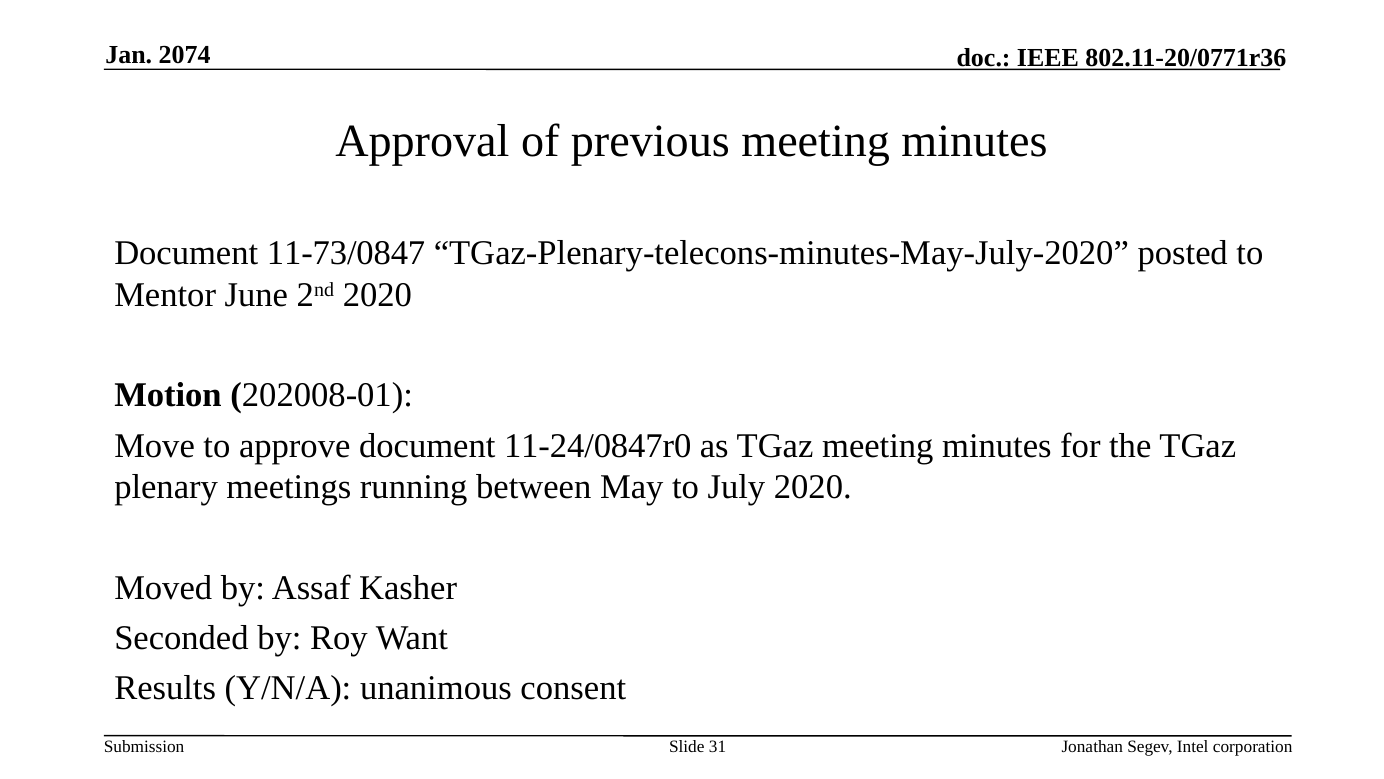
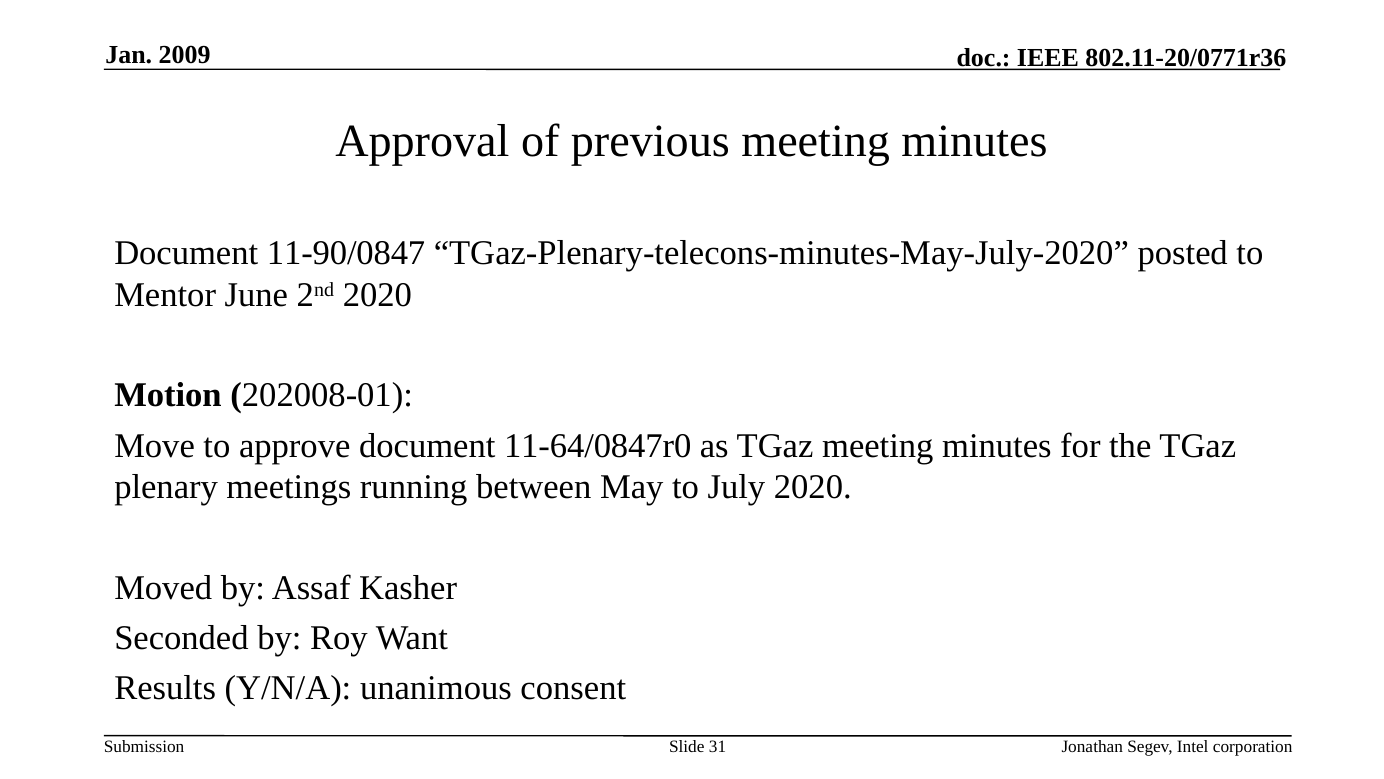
2074: 2074 -> 2009
11-73/0847: 11-73/0847 -> 11-90/0847
11-24/0847r0: 11-24/0847r0 -> 11-64/0847r0
